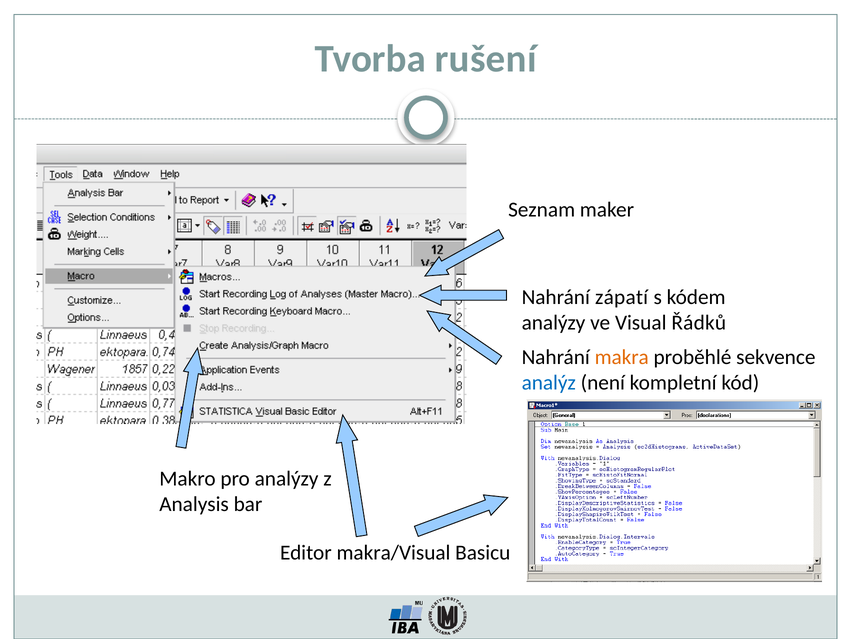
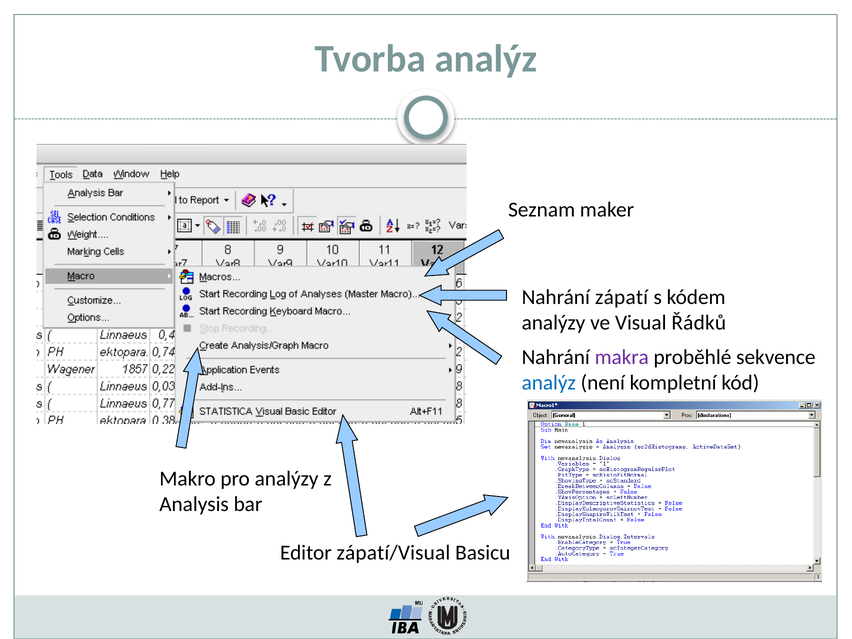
Tvorba rušení: rušení -> analýz
makra colour: orange -> purple
makra/Visual: makra/Visual -> zápatí/Visual
